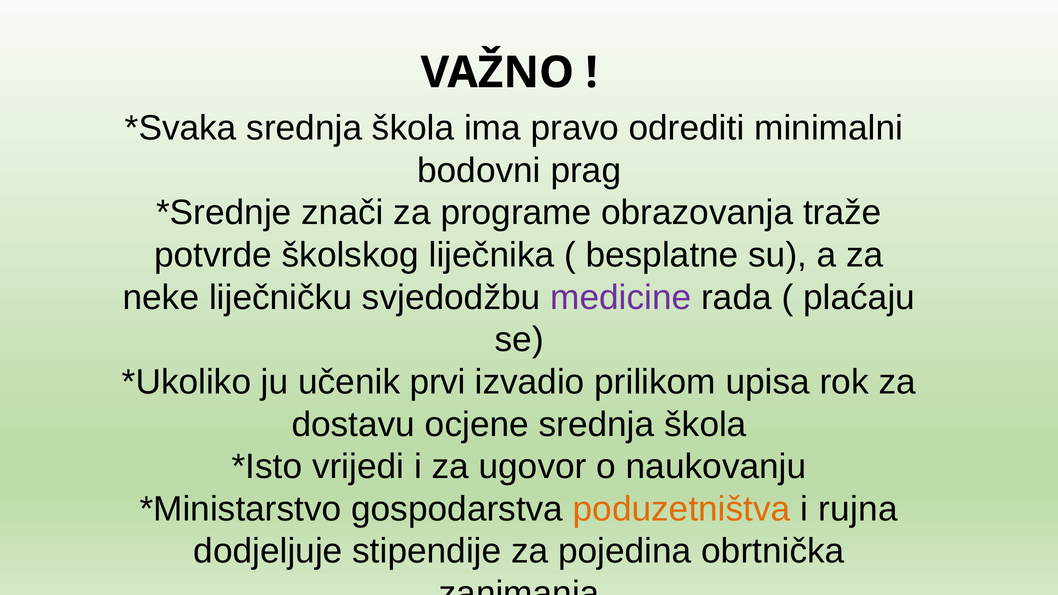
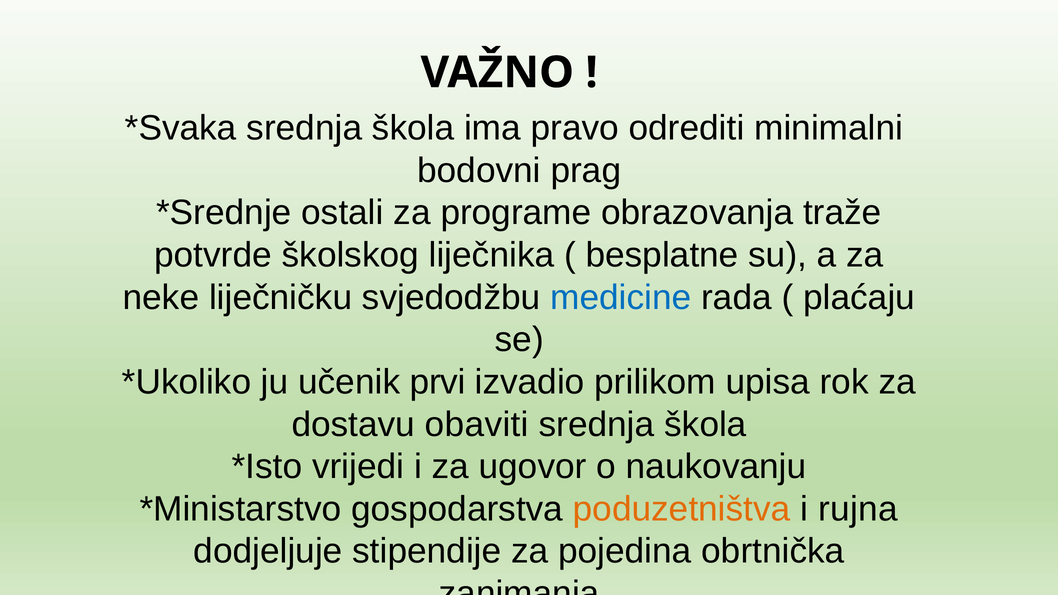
znači: znači -> ostali
medicine colour: purple -> blue
ocjene: ocjene -> obaviti
